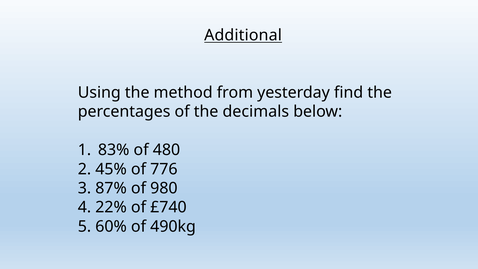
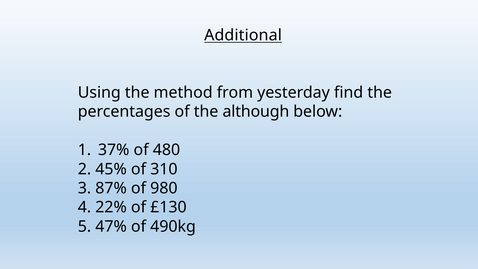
decimals: decimals -> although
83%: 83% -> 37%
776: 776 -> 310
£740: £740 -> £130
60%: 60% -> 47%
